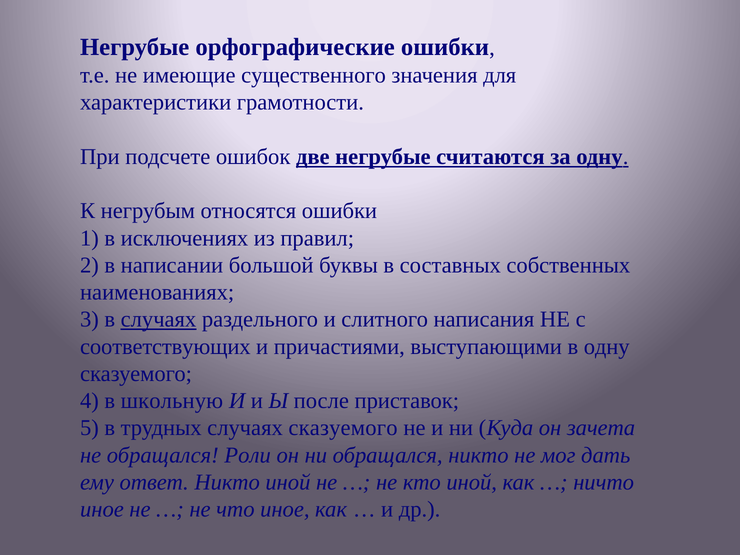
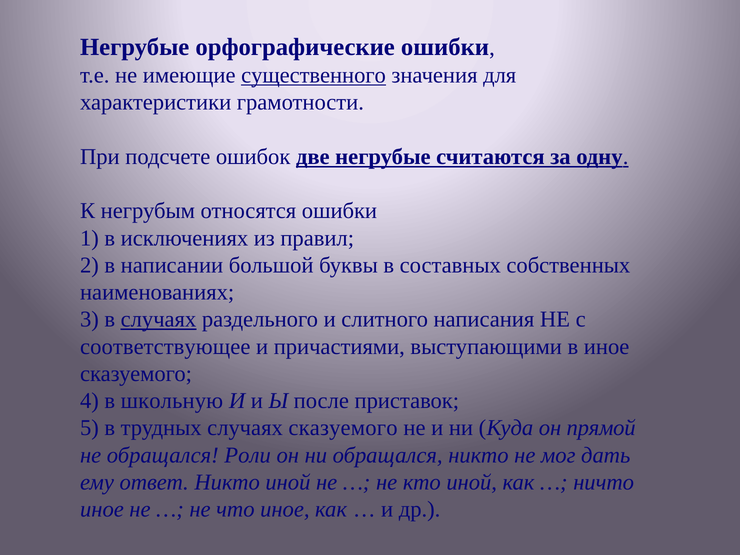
существенного underline: none -> present
соответствующих: соответствующих -> соответствующее
в одну: одну -> иное
зачета: зачета -> прямой
